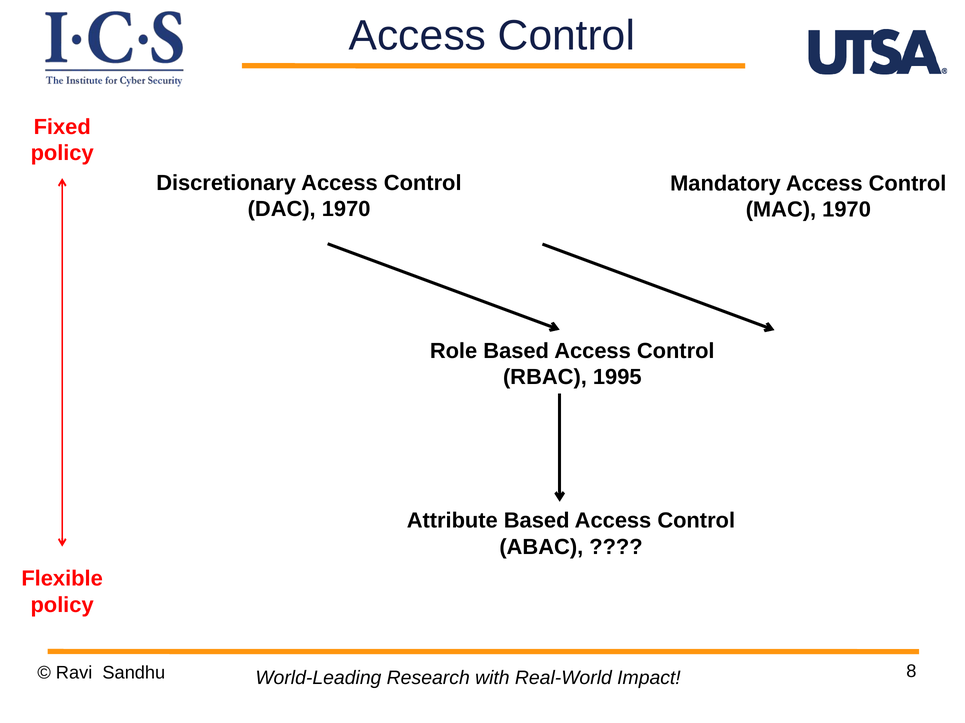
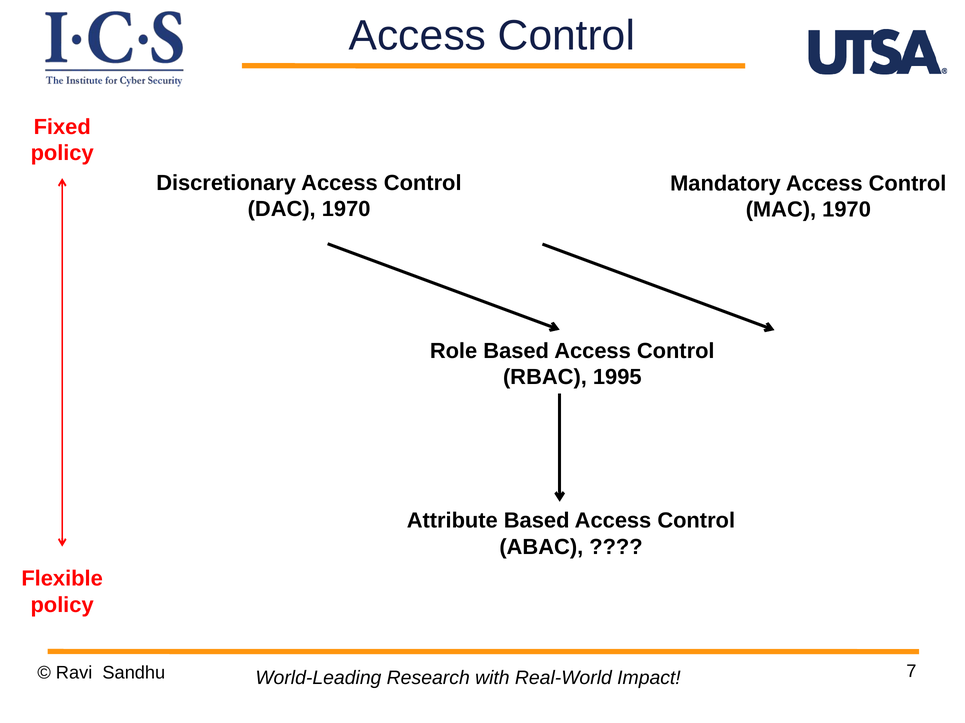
8: 8 -> 7
